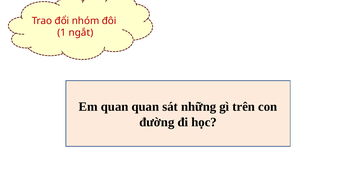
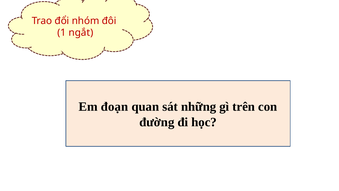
Em quan: quan -> đoạn
